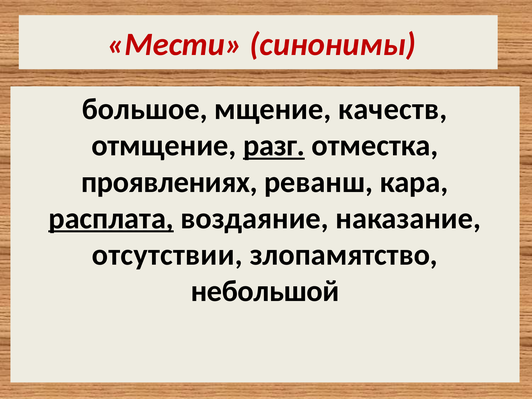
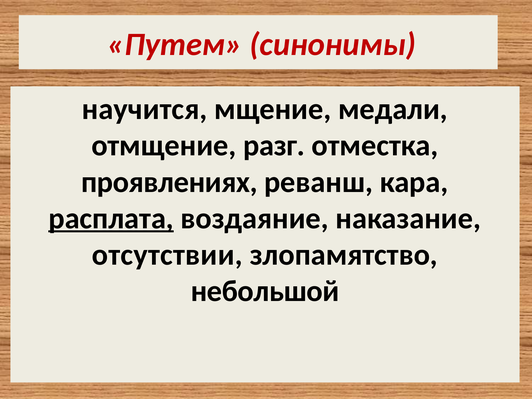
Мести: Мести -> Путем
большое: большое -> научится
качеств: качеств -> медали
разг underline: present -> none
